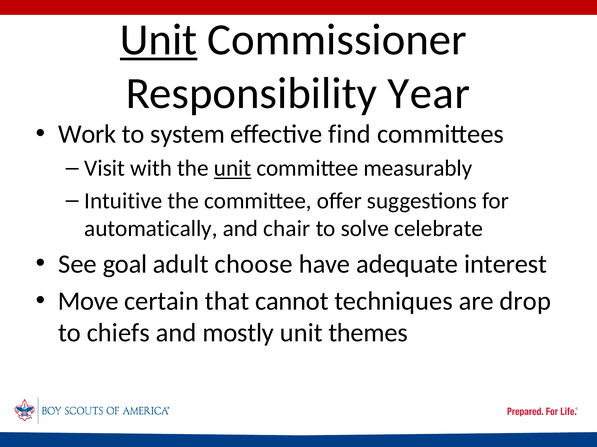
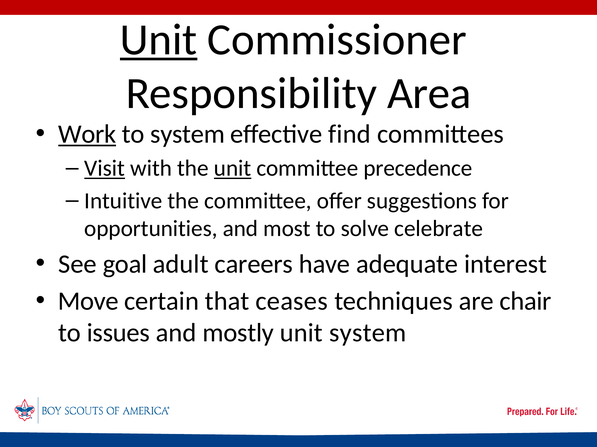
Year: Year -> Area
Work underline: none -> present
Visit underline: none -> present
measurably: measurably -> precedence
automatically: automatically -> opportunities
chair: chair -> most
choose: choose -> careers
cannot: cannot -> ceases
drop: drop -> chair
chiefs: chiefs -> issues
unit themes: themes -> system
